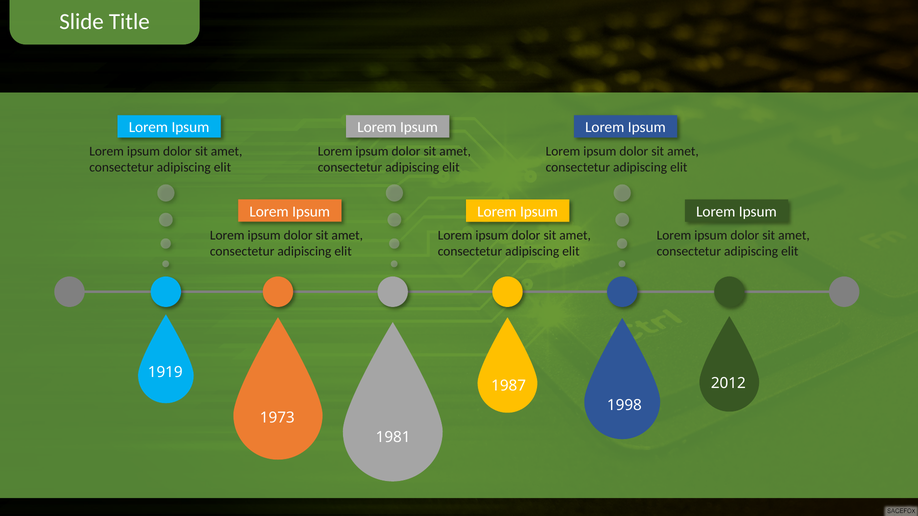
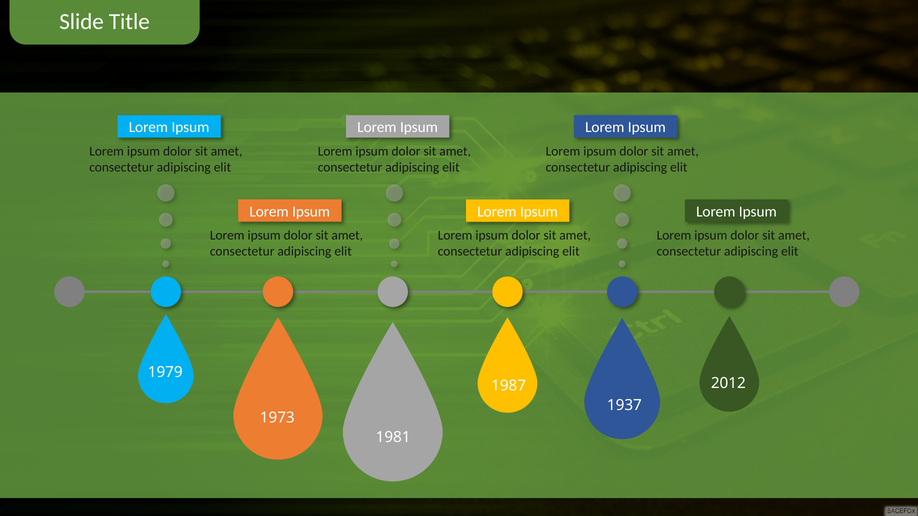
1919: 1919 -> 1979
1998: 1998 -> 1937
